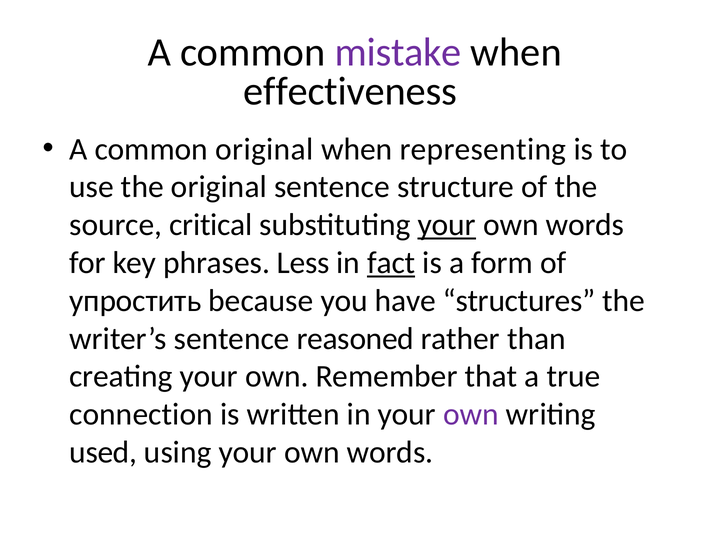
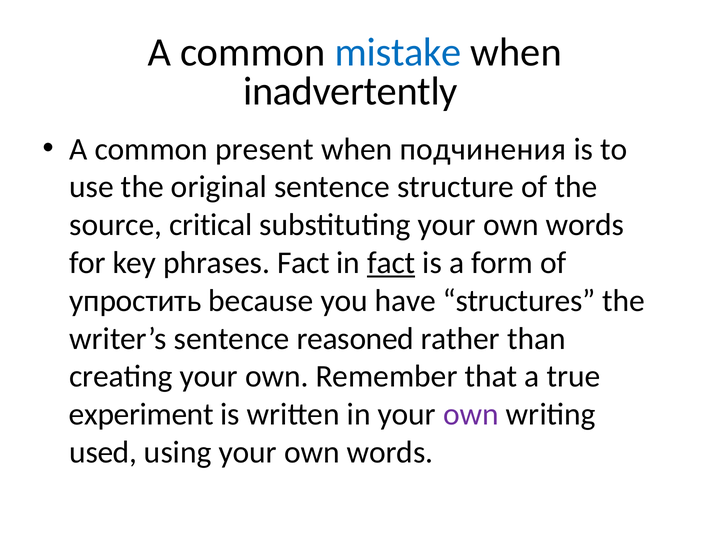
mistake colour: purple -> blue
effectiveness: effectiveness -> inadvertently
common original: original -> present
representing: representing -> подчинения
your at (447, 225) underline: present -> none
phrases Less: Less -> Fact
connection: connection -> experiment
